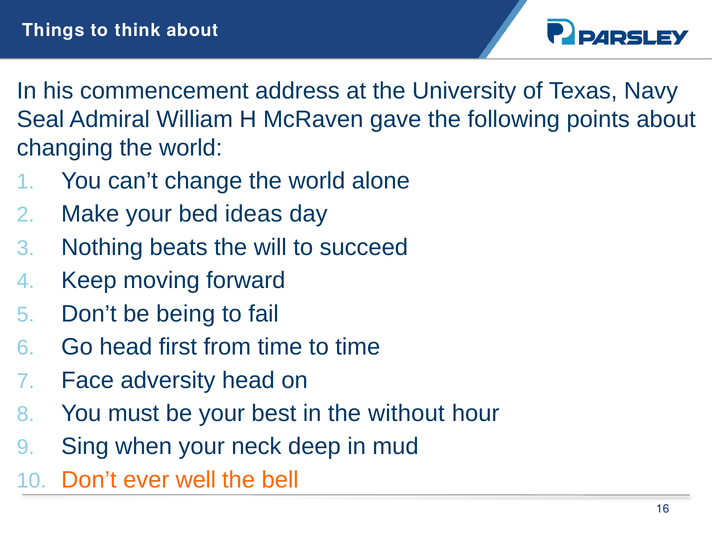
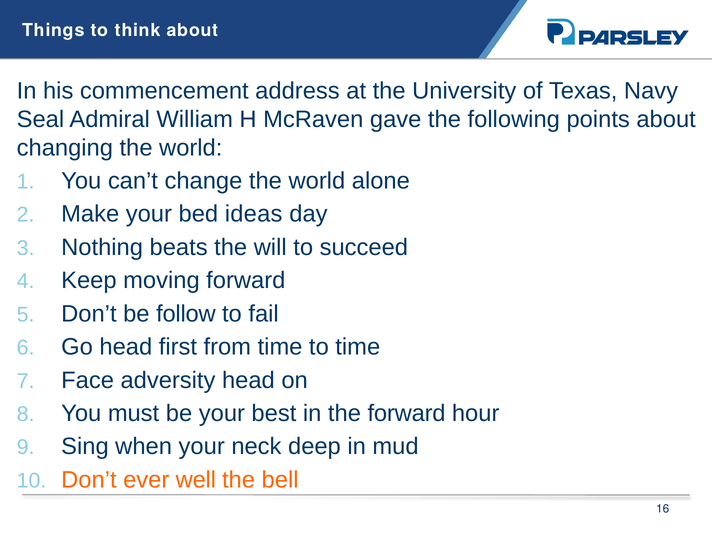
being: being -> follow
the without: without -> forward
